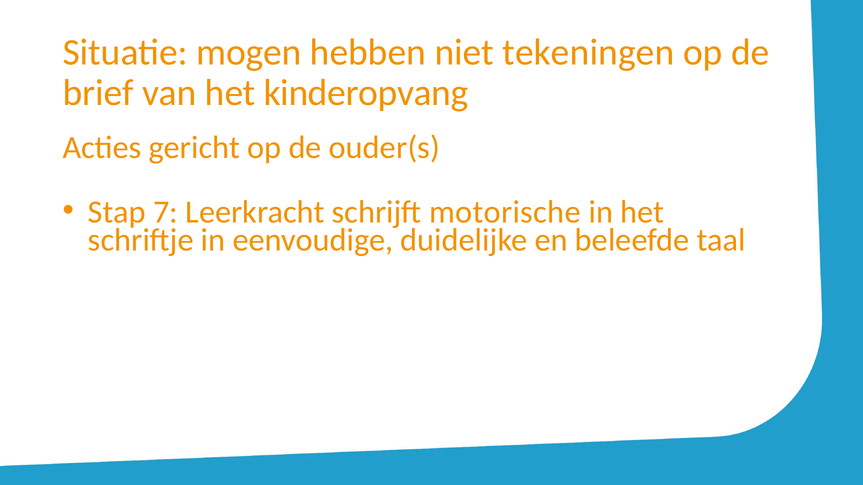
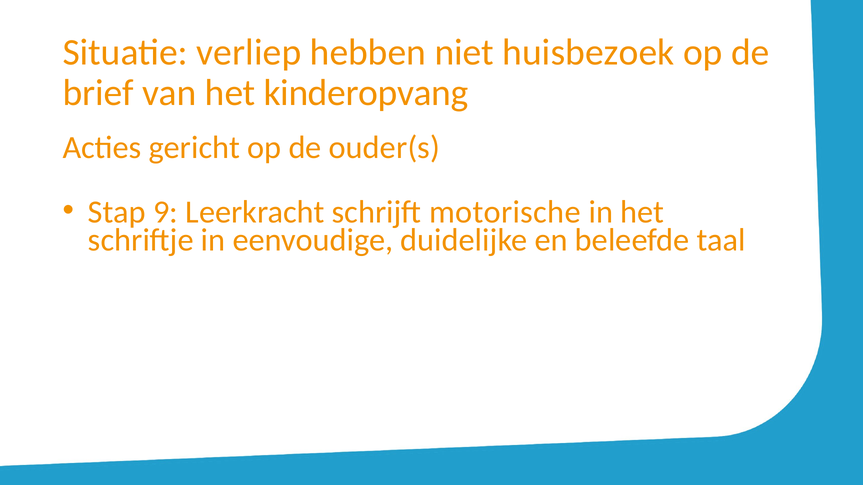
mogen: mogen -> verliep
tekeningen: tekeningen -> huisbezoek
7: 7 -> 9
